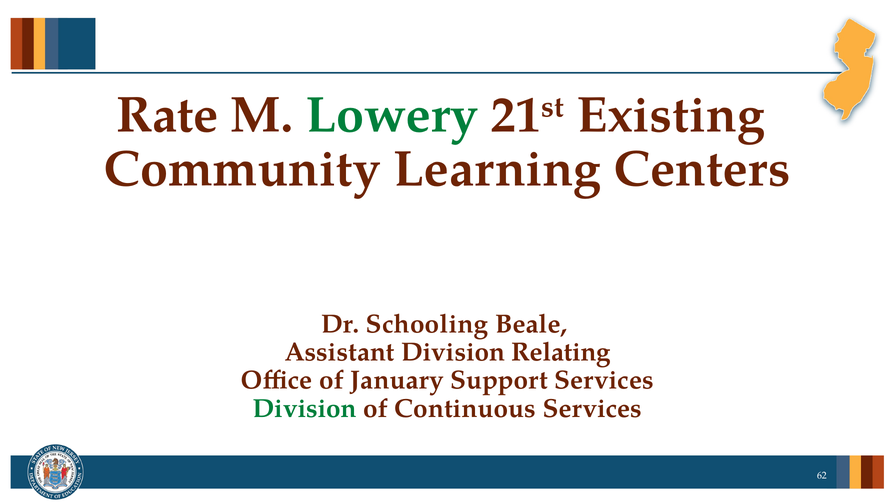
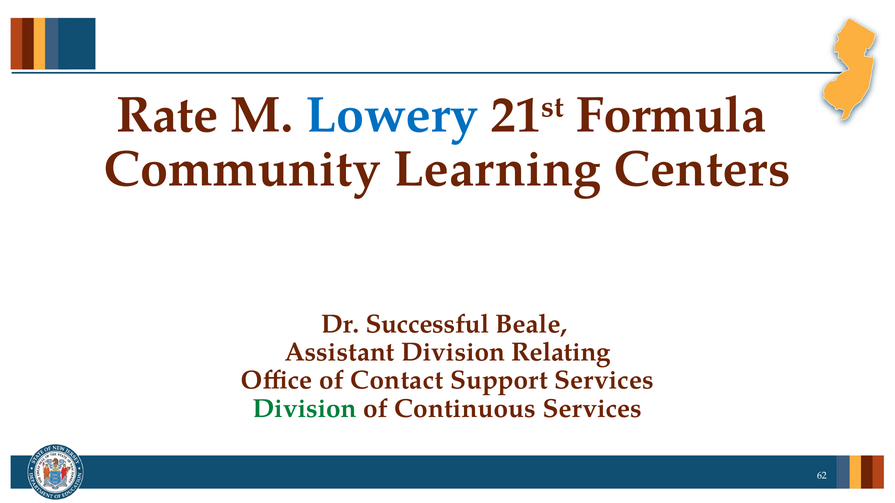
Lowery colour: green -> blue
Existing: Existing -> Formula
Schooling: Schooling -> Successful
January: January -> Contact
